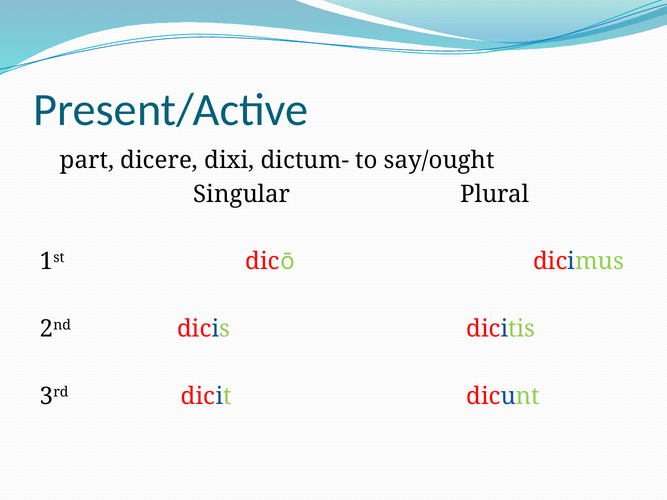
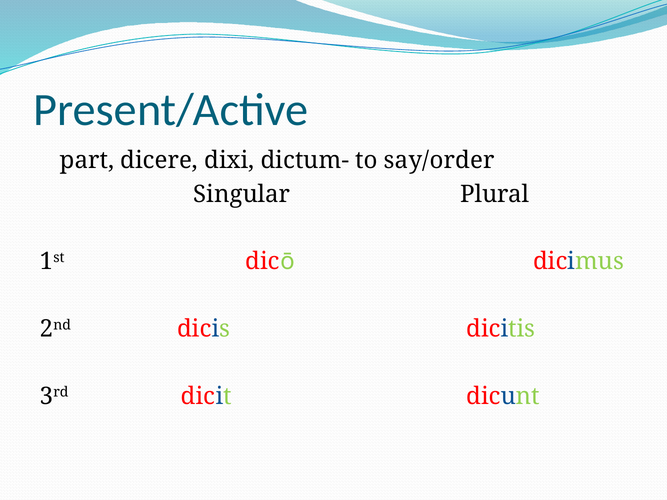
say/ought: say/ought -> say/order
